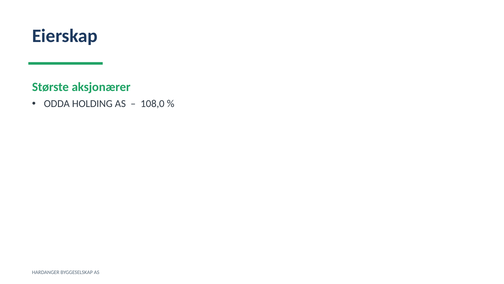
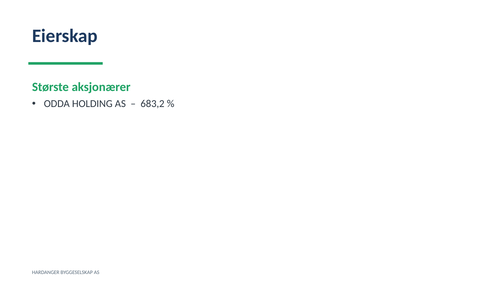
108,0: 108,0 -> 683,2
